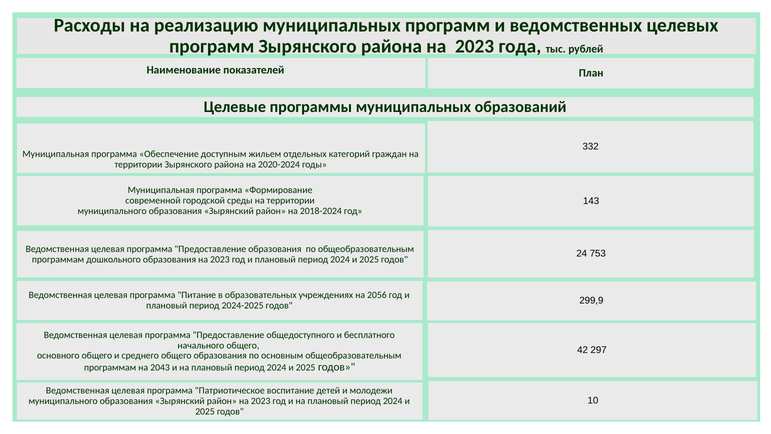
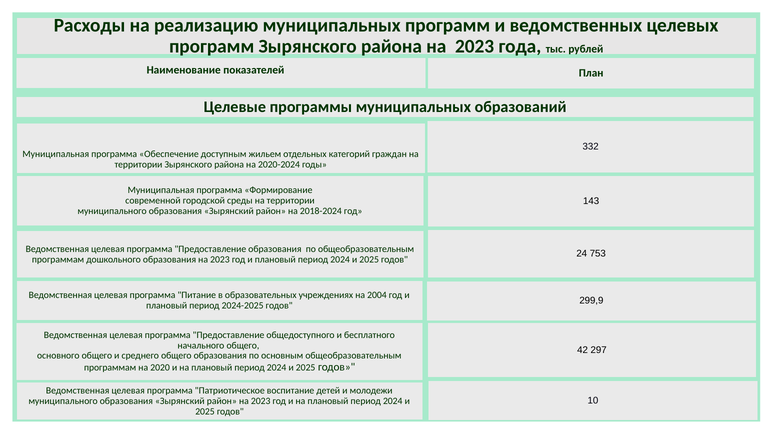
2056: 2056 -> 2004
2043: 2043 -> 2020
